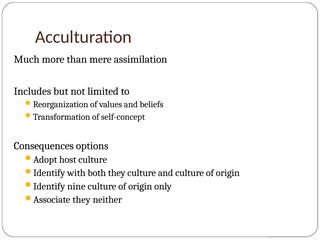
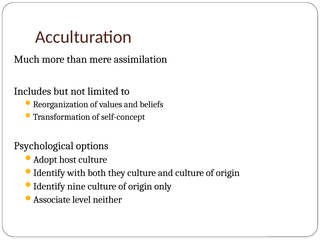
Consequences: Consequences -> Psychological
they at (81, 200): they -> level
